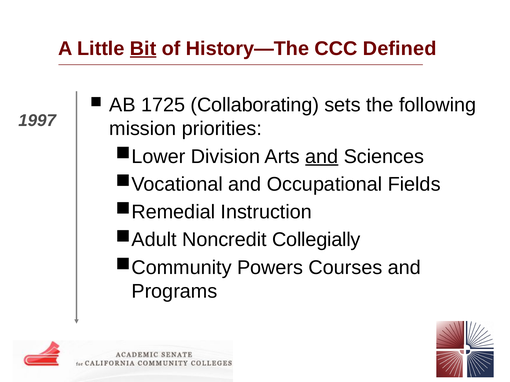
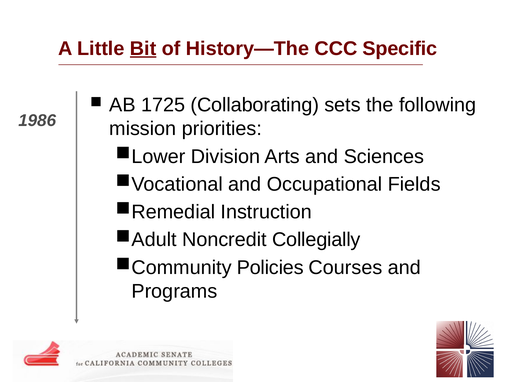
Defined: Defined -> Specific
1997: 1997 -> 1986
and at (322, 157) underline: present -> none
Powers: Powers -> Policies
